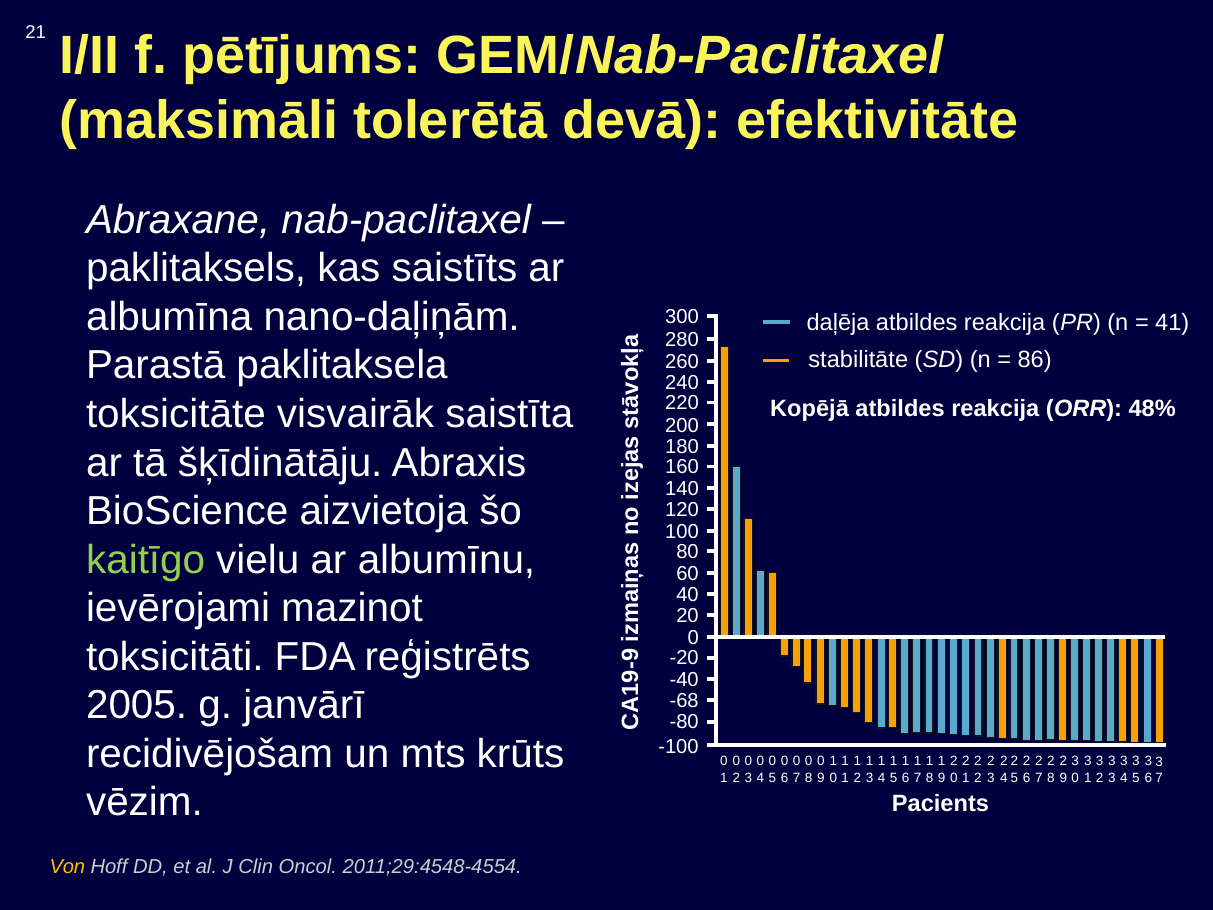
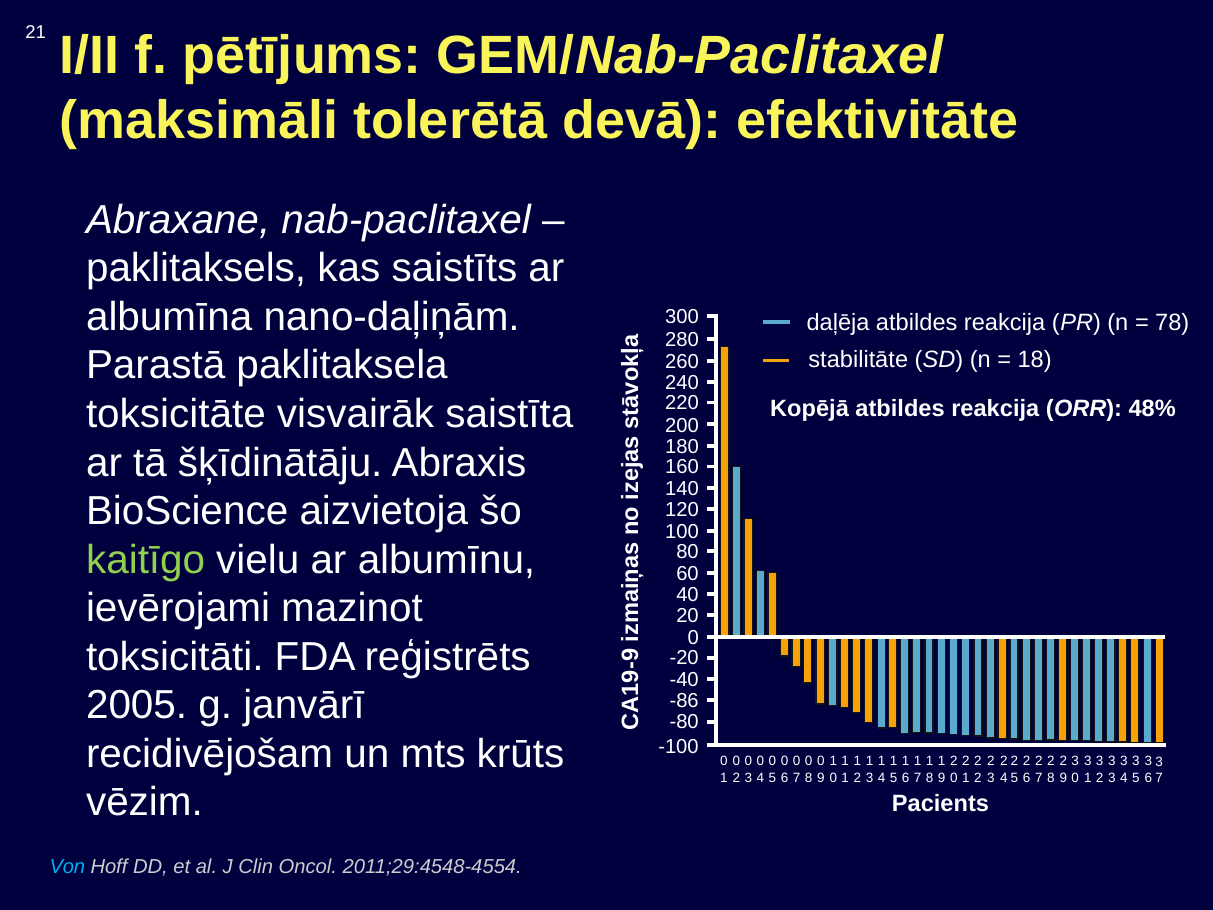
41: 41 -> 78
86: 86 -> 18
-68: -68 -> -86
Von colour: yellow -> light blue
